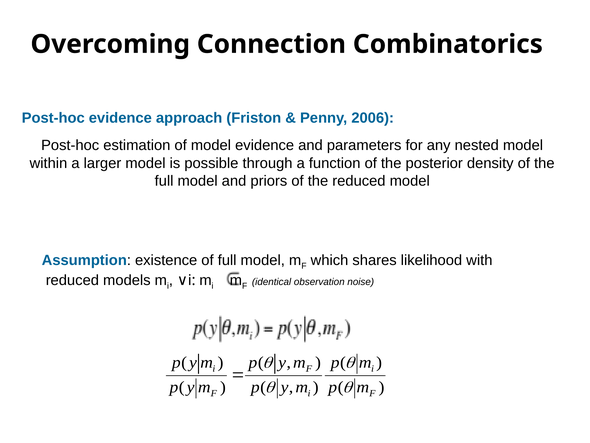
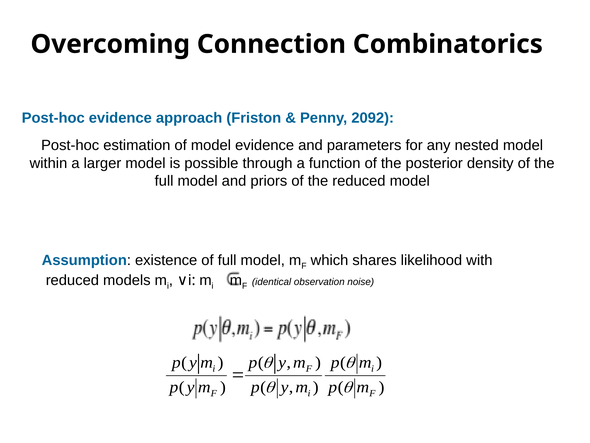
2006: 2006 -> 2092
